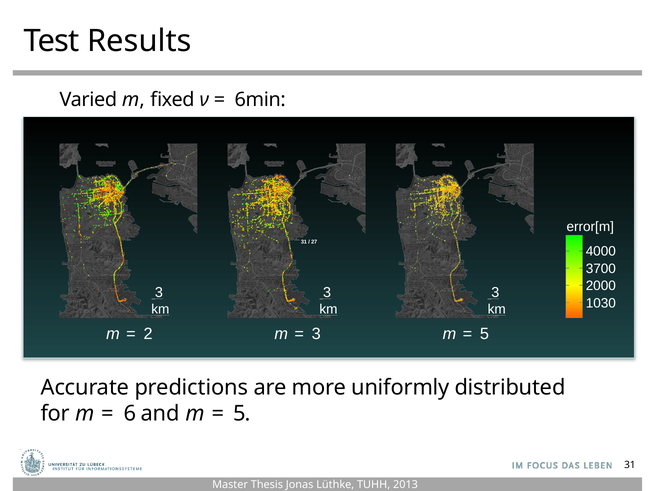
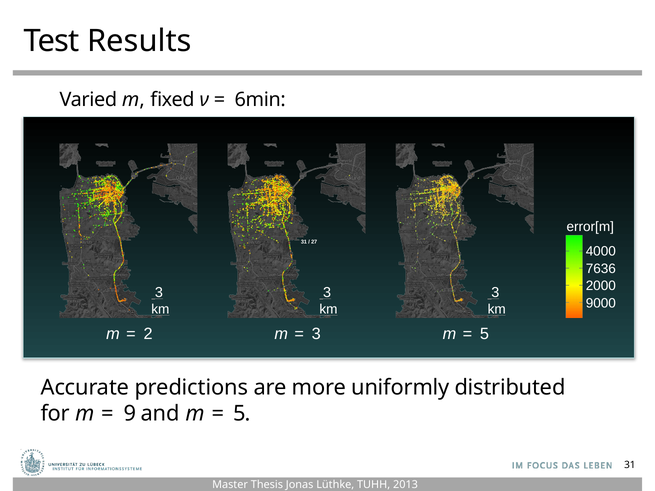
3700: 3700 -> 7636
1030: 1030 -> 9000
6: 6 -> 9
